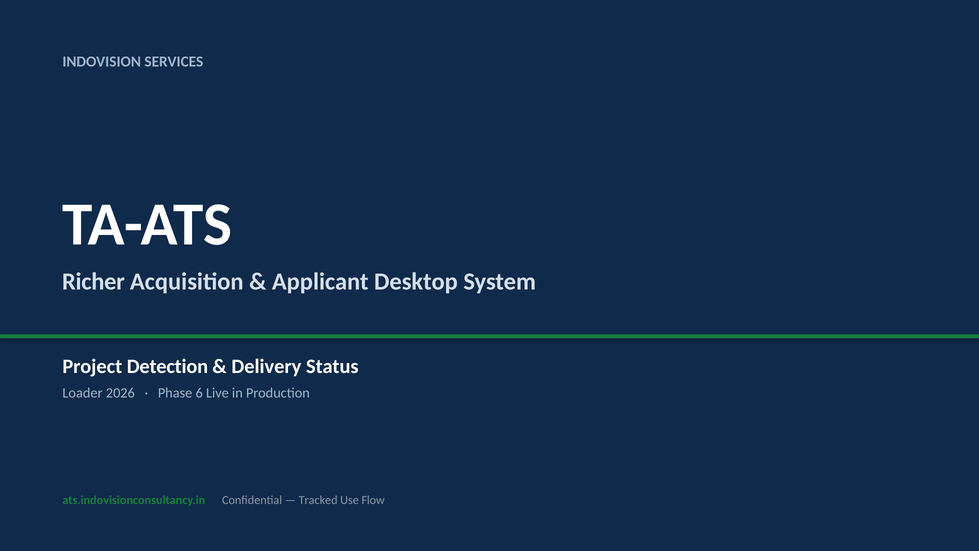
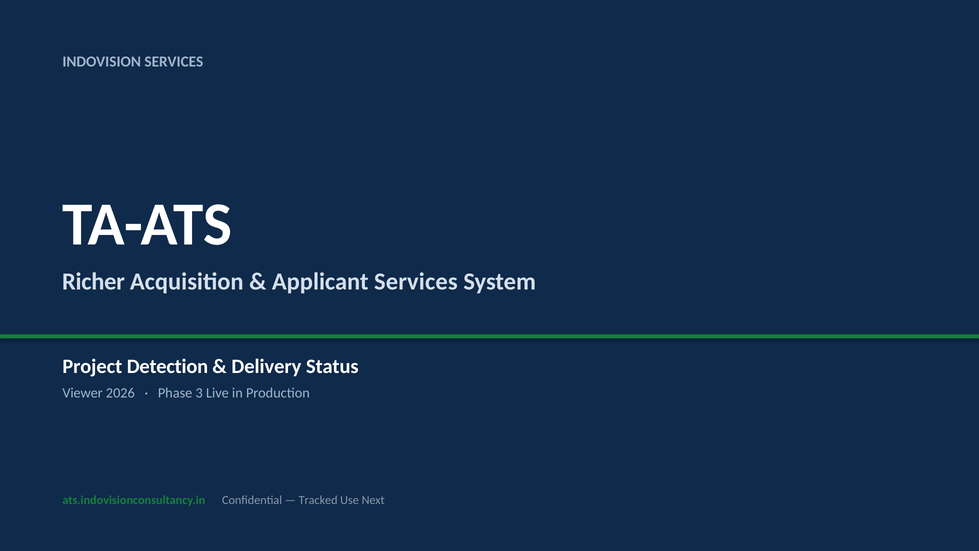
Applicant Desktop: Desktop -> Services
Loader: Loader -> Viewer
6: 6 -> 3
Flow: Flow -> Next
